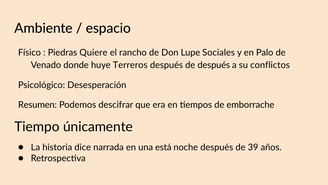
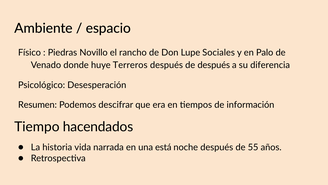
Quiere: Quiere -> Novillo
conflictos: conflictos -> diferencia
emborrache: emborrache -> información
únicamente: únicamente -> hacendados
dice: dice -> vida
39: 39 -> 55
